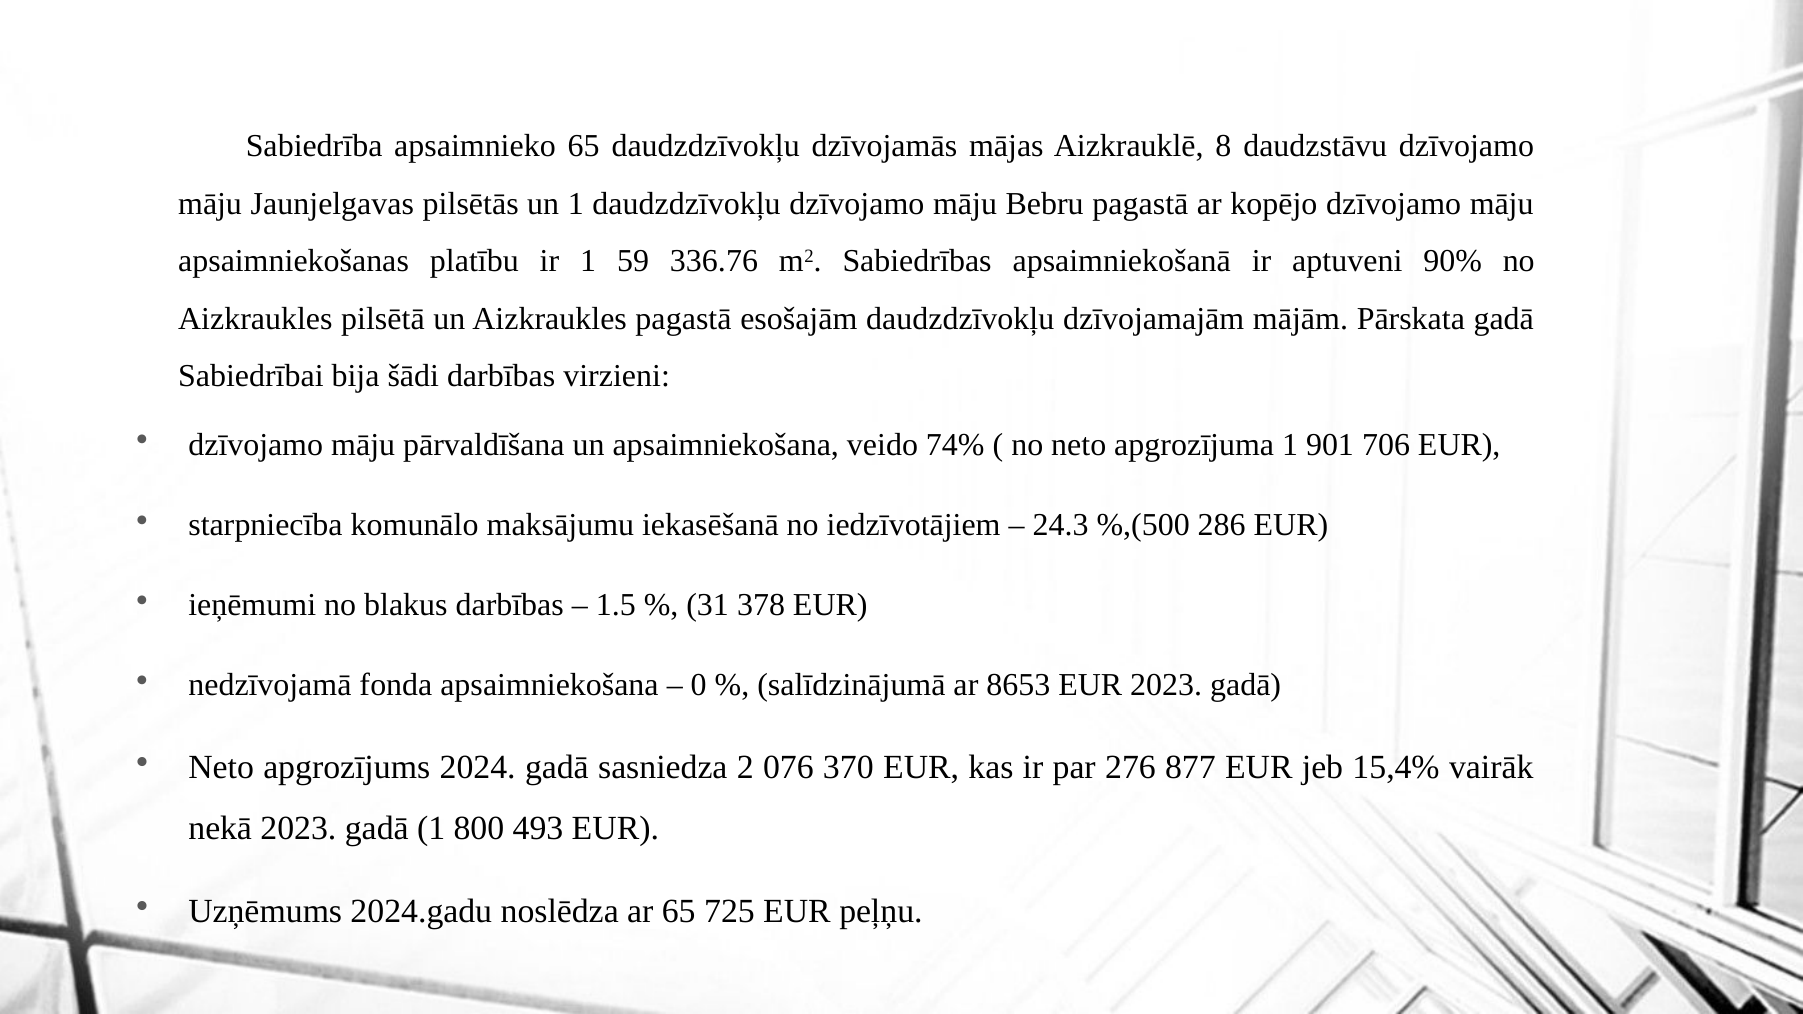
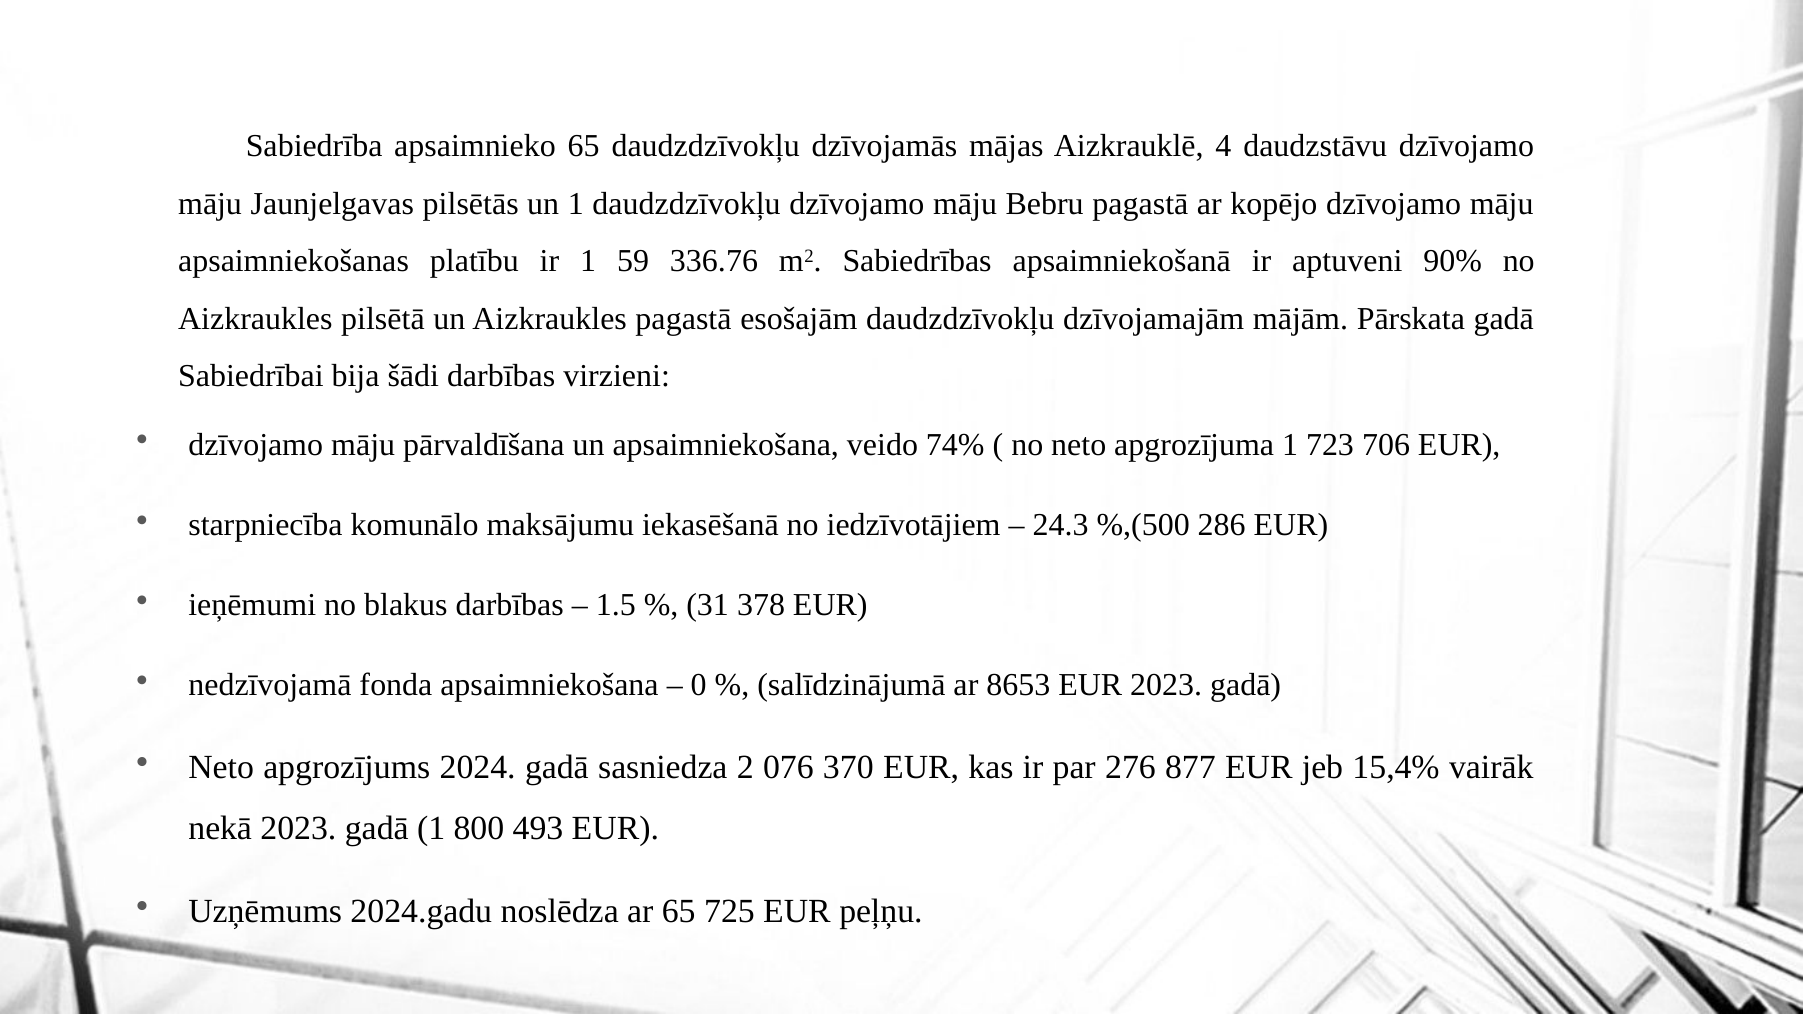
8: 8 -> 4
901: 901 -> 723
